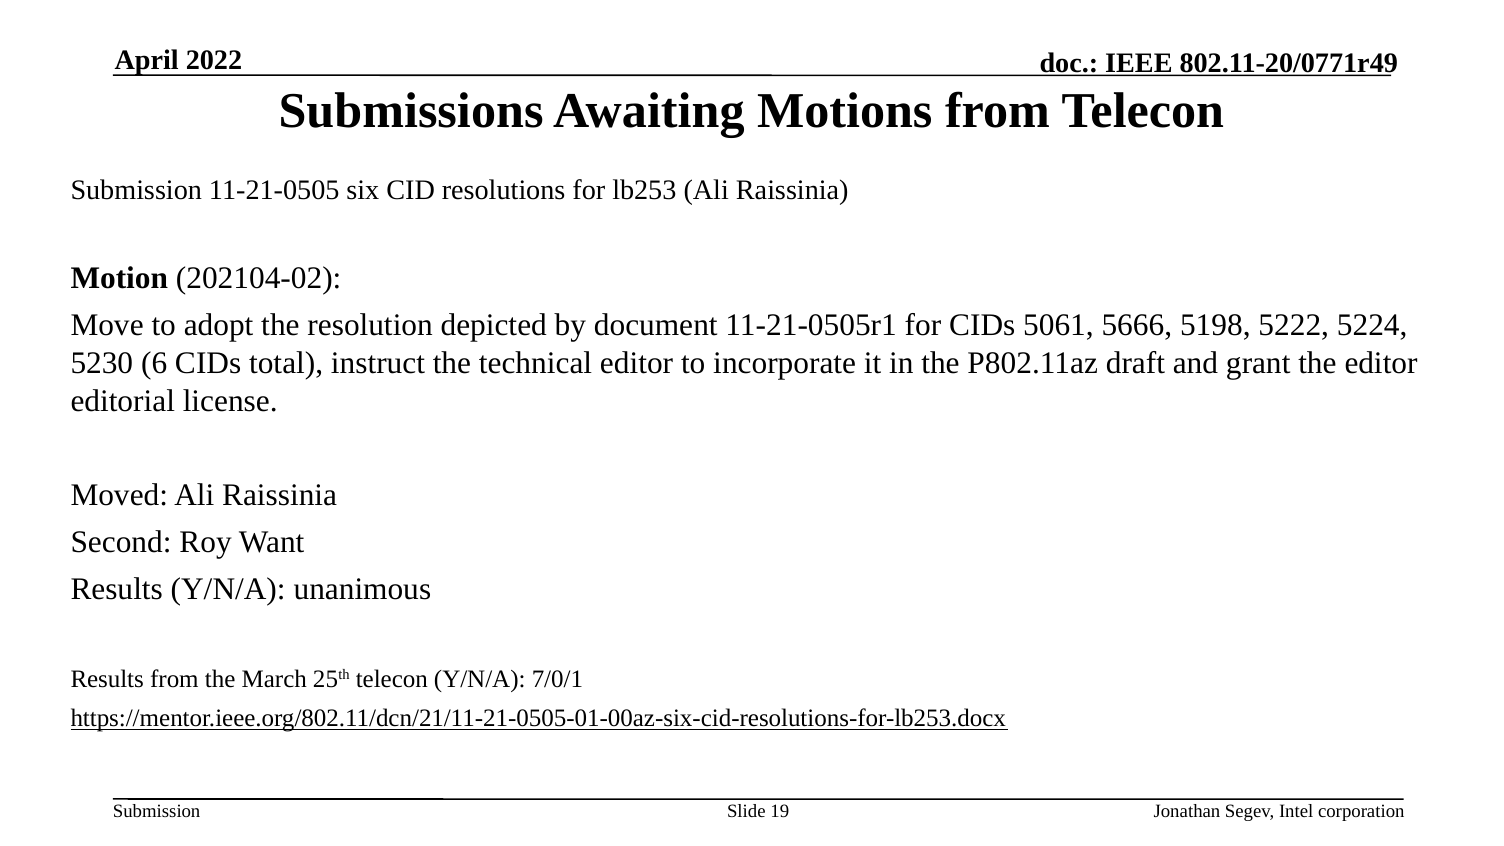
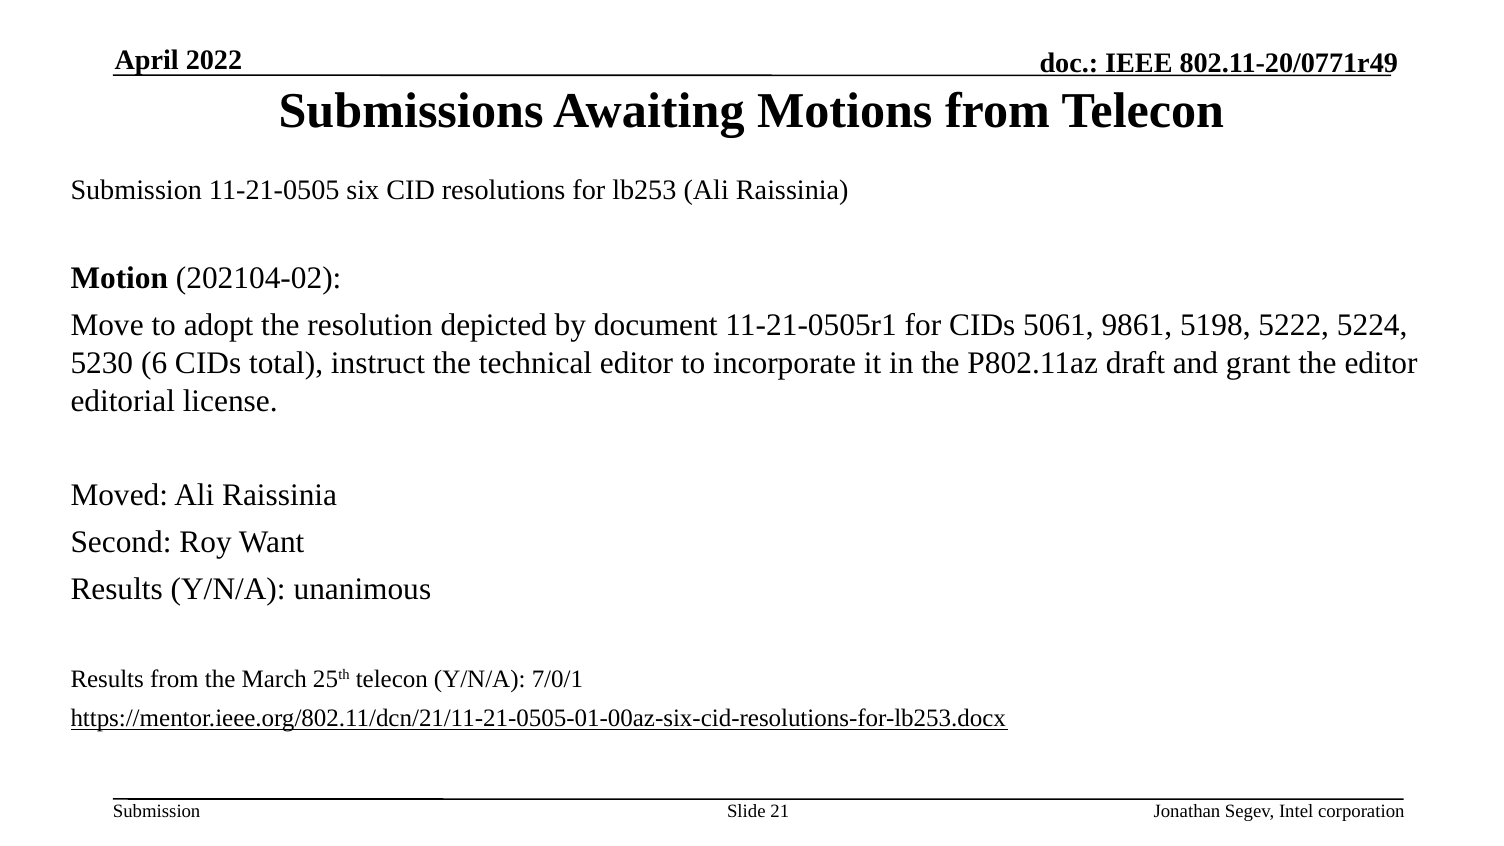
5666: 5666 -> 9861
19: 19 -> 21
